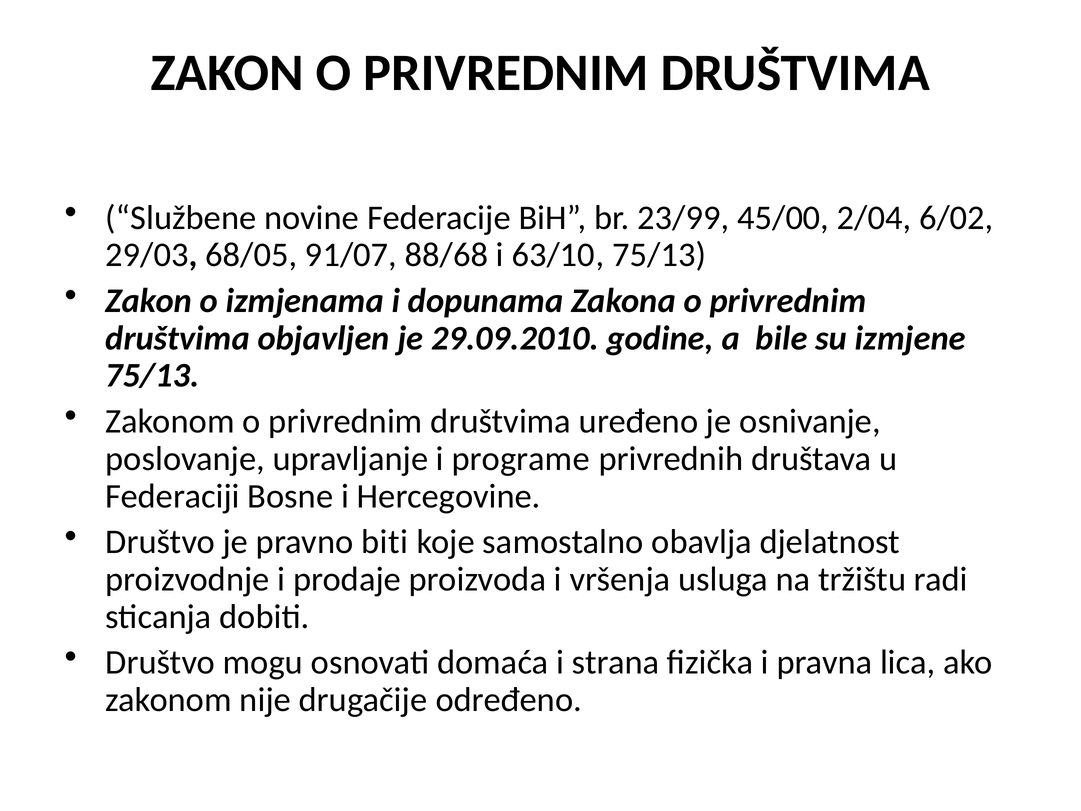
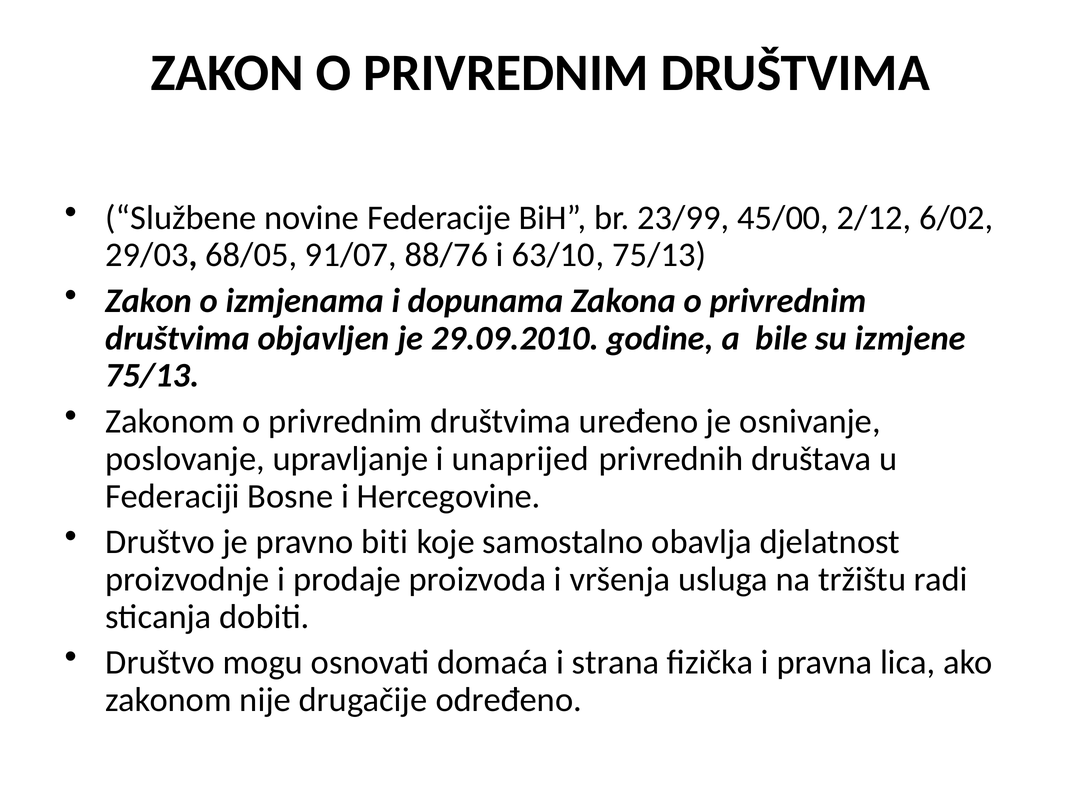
2/04: 2/04 -> 2/12
88/68: 88/68 -> 88/76
programe: programe -> unaprijed
